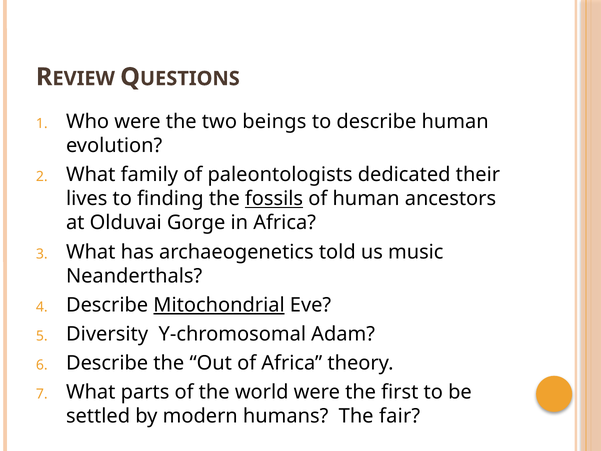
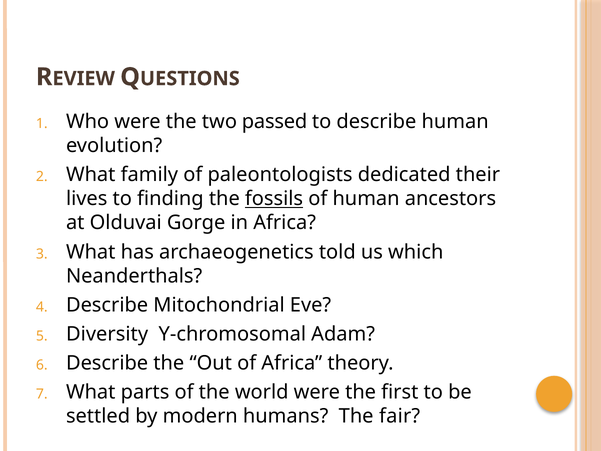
beings: beings -> passed
music: music -> which
Mitochondrial underline: present -> none
